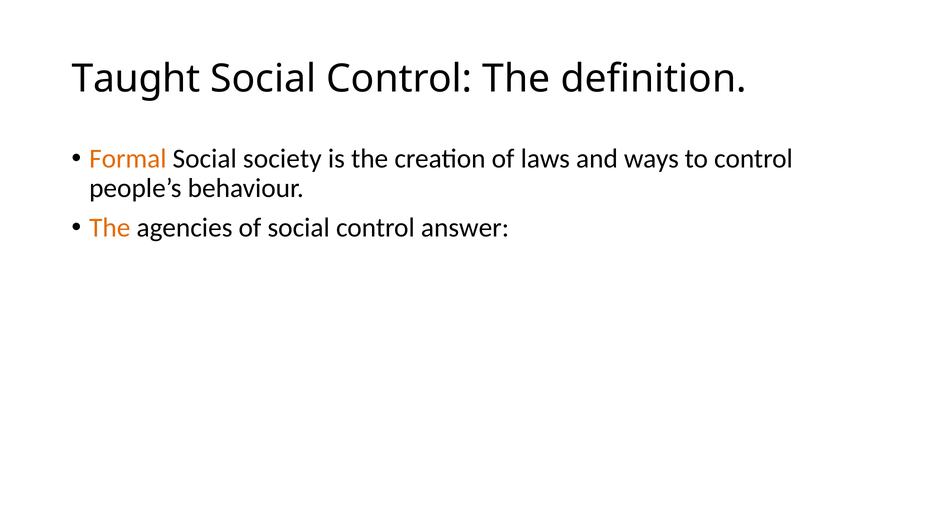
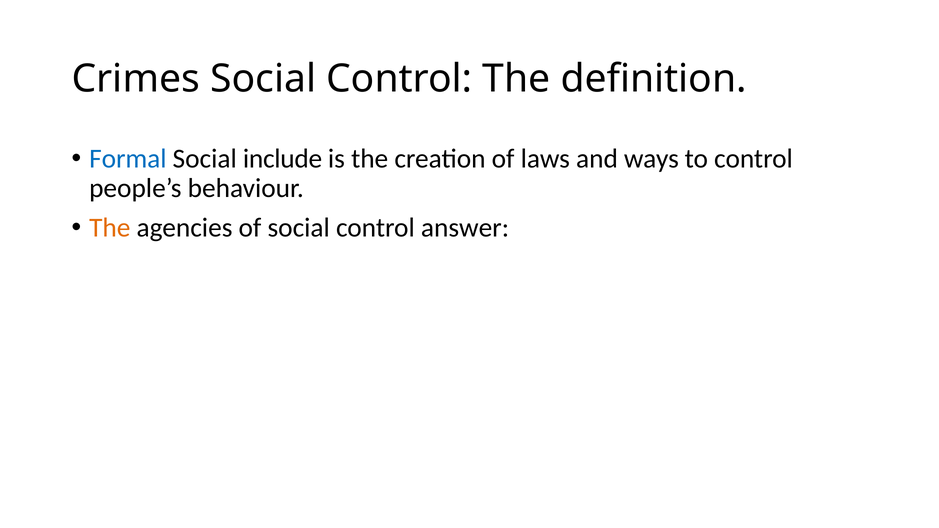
Taught: Taught -> Crimes
Formal colour: orange -> blue
society: society -> include
